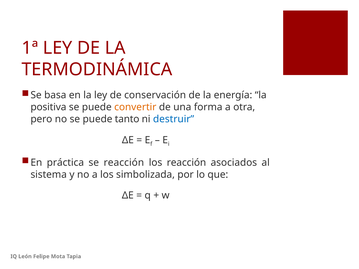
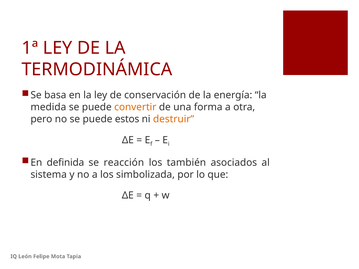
positiva: positiva -> medida
tanto: tanto -> estos
destruir colour: blue -> orange
práctica: práctica -> definida
los reacción: reacción -> también
